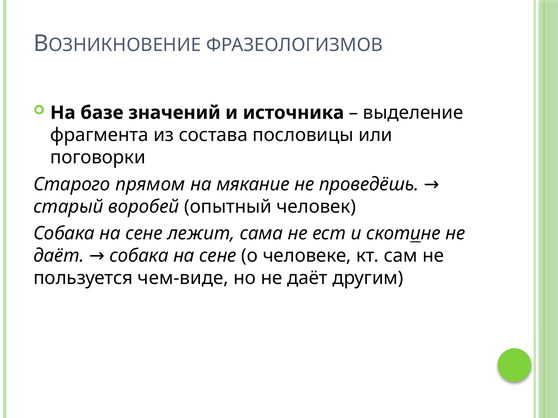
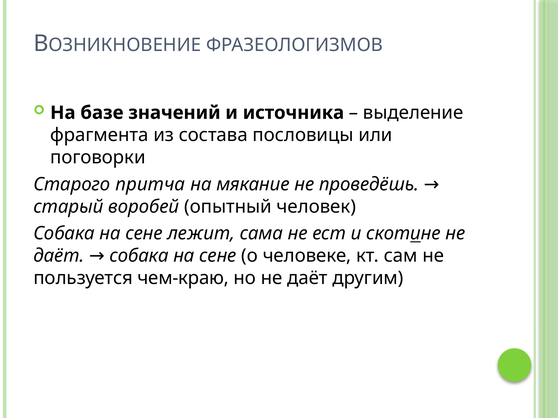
прямом: прямом -> притча
чем-виде: чем-виде -> чем-краю
